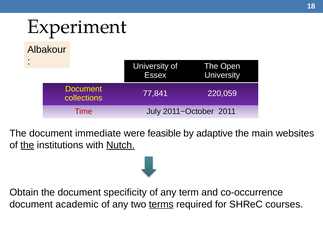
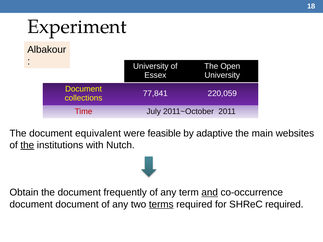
immediate: immediate -> equivalent
Nutch underline: present -> none
specificity: specificity -> frequently
and underline: none -> present
document academic: academic -> document
SHReC courses: courses -> required
